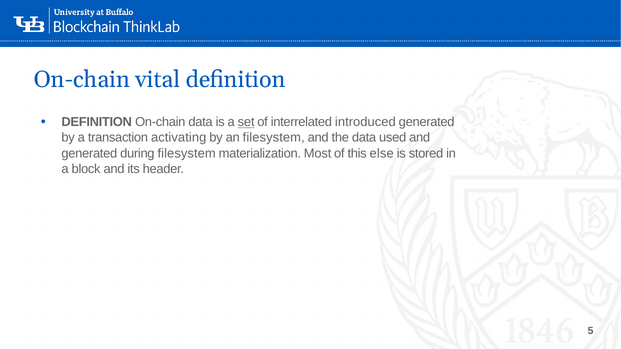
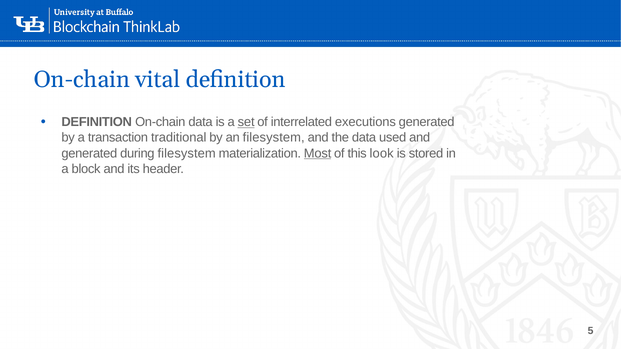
introduced: introduced -> executions
activating: activating -> traditional
Most underline: none -> present
else: else -> look
